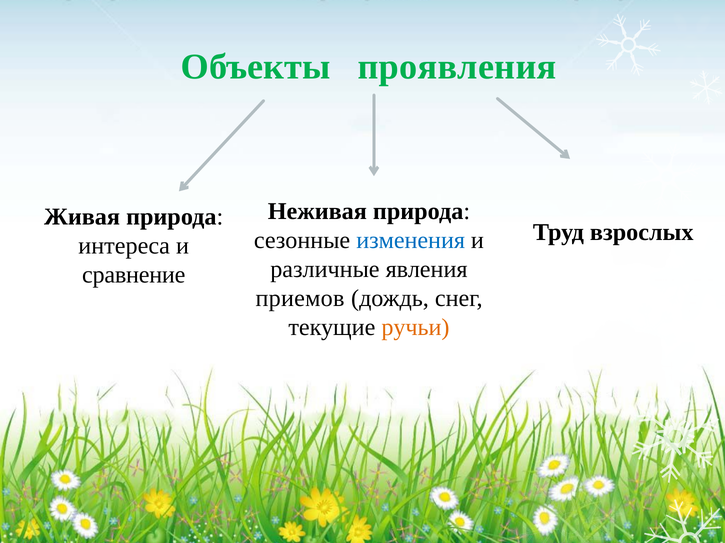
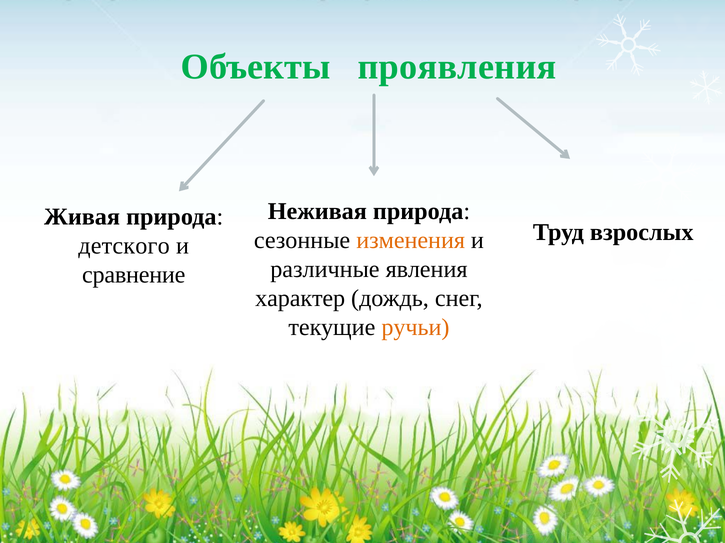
изменения colour: blue -> orange
интереса: интереса -> детского
приемов: приемов -> характер
